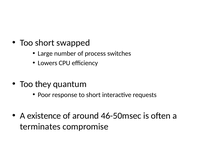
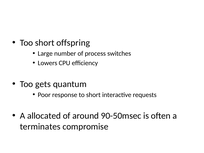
swapped: swapped -> offspring
they: they -> gets
existence: existence -> allocated
46-50msec: 46-50msec -> 90-50msec
